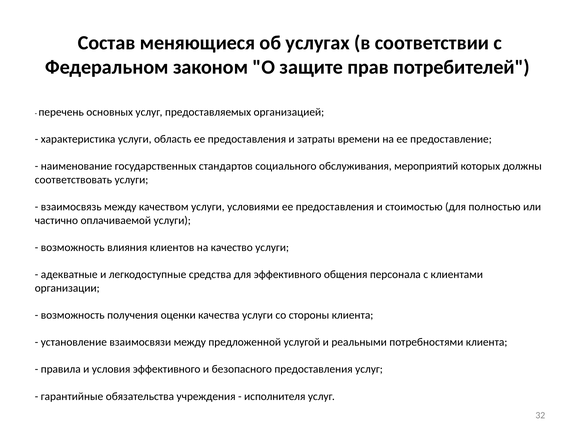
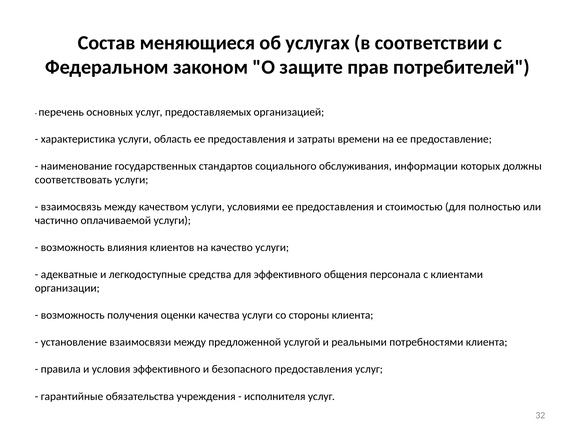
мероприятий: мероприятий -> информации
